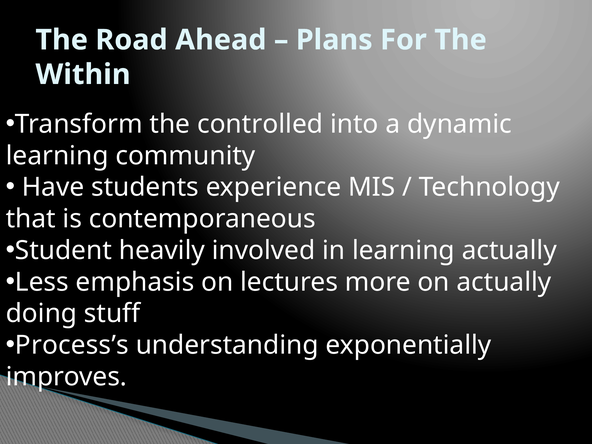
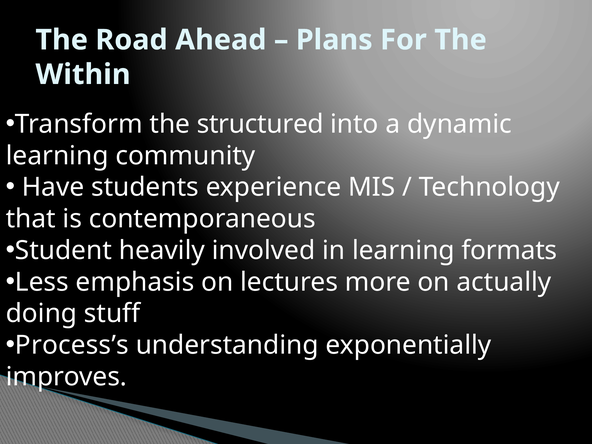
controlled: controlled -> structured
learning actually: actually -> formats
